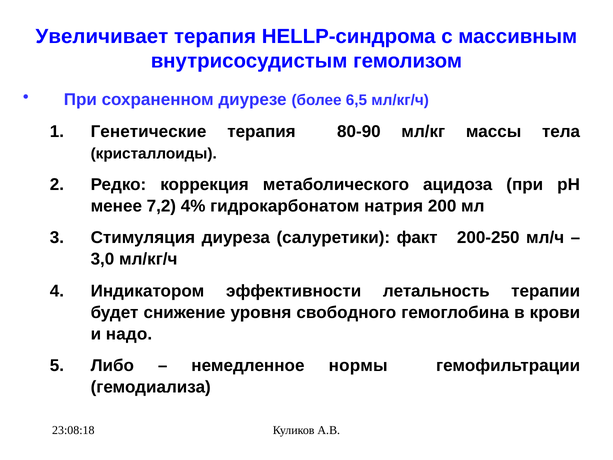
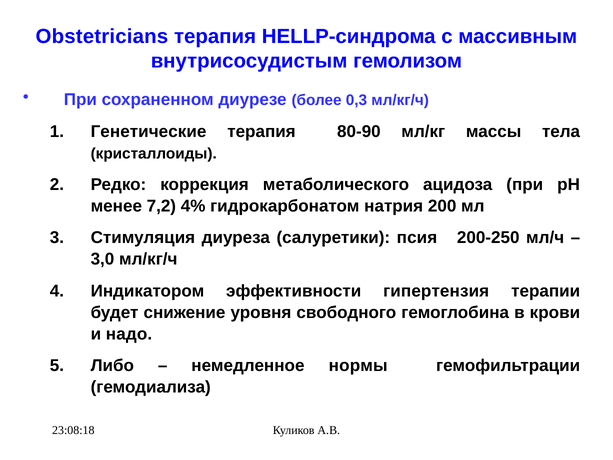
Увеличивает: Увеличивает -> Obstetricians
6,5: 6,5 -> 0,3
факт: факт -> псия
летальность: летальность -> гипертензия
